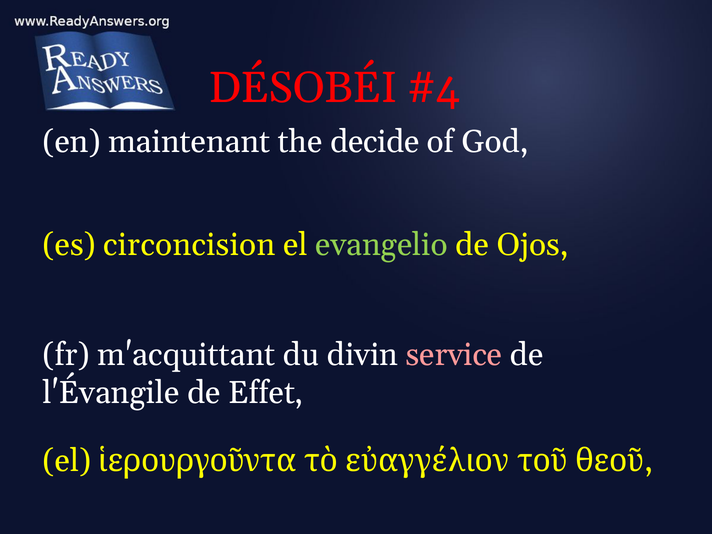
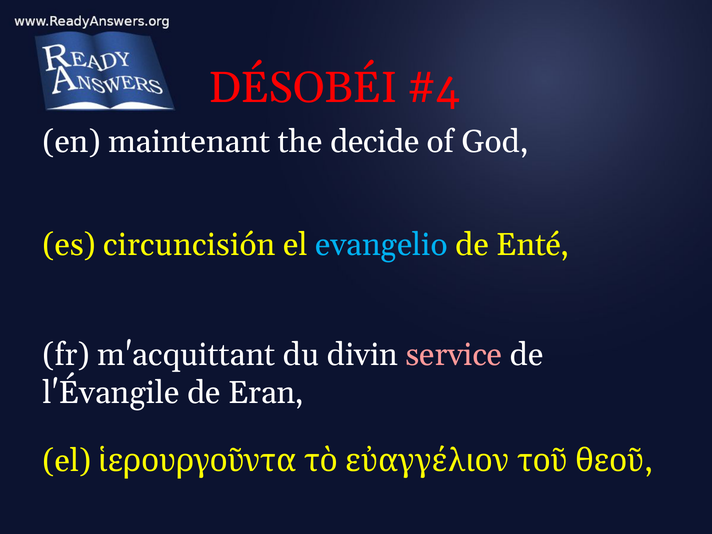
circoncision: circoncision -> circuncisión
evangelio colour: light green -> light blue
Ojos: Ojos -> Enté
Effet: Effet -> Eran
